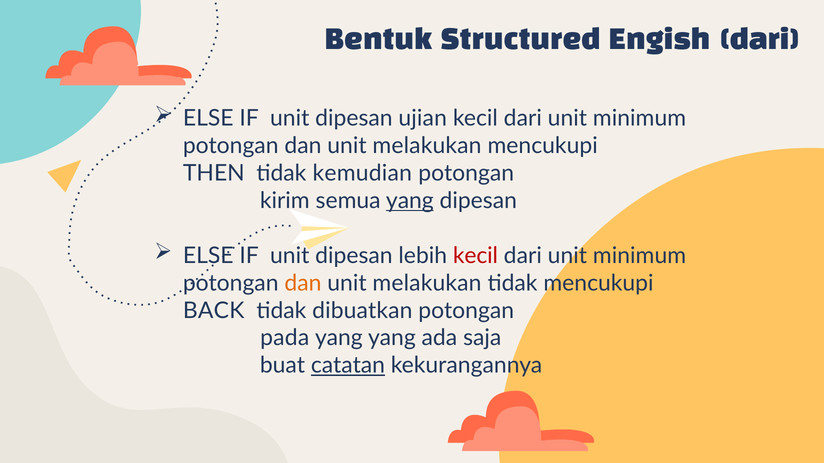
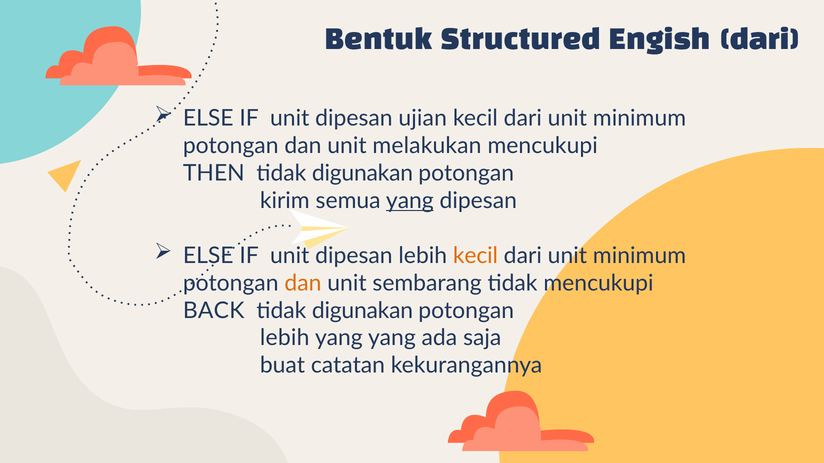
THEN tidak kemudian: kemudian -> digunakan
kecil at (475, 256) colour: red -> orange
melakukan at (427, 283): melakukan -> sembarang
dibuatkan at (362, 311): dibuatkan -> digunakan
pada at (285, 338): pada -> lebih
catatan underline: present -> none
